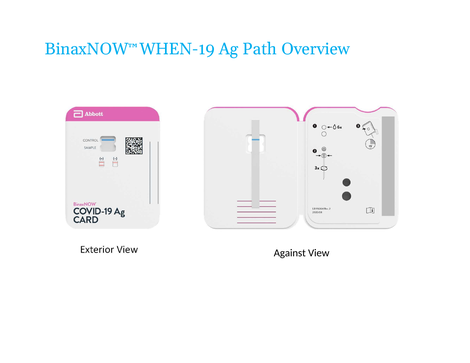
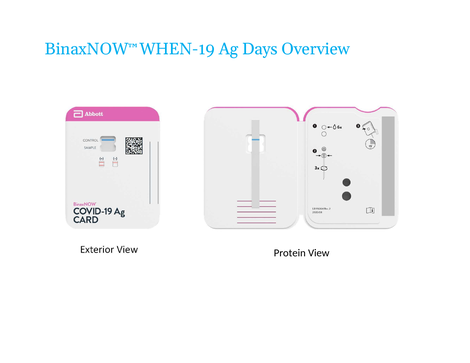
Path: Path -> Days
Against: Against -> Protein
